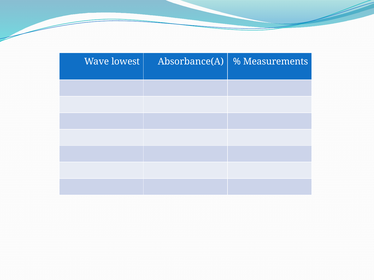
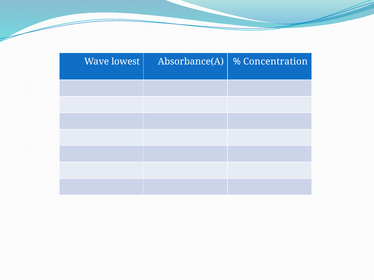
Measurements: Measurements -> Concentration
